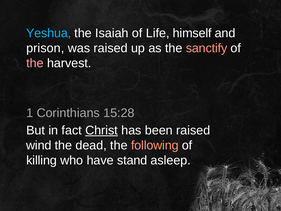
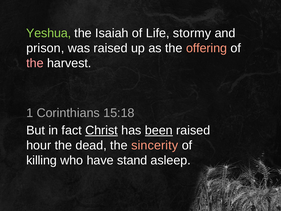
Yeshua colour: light blue -> light green
himself: himself -> stormy
sanctify: sanctify -> offering
15:28: 15:28 -> 15:18
been underline: none -> present
wind: wind -> hour
following: following -> sincerity
